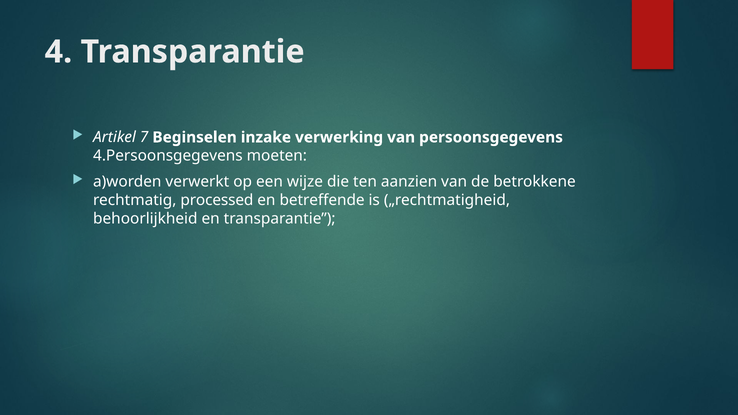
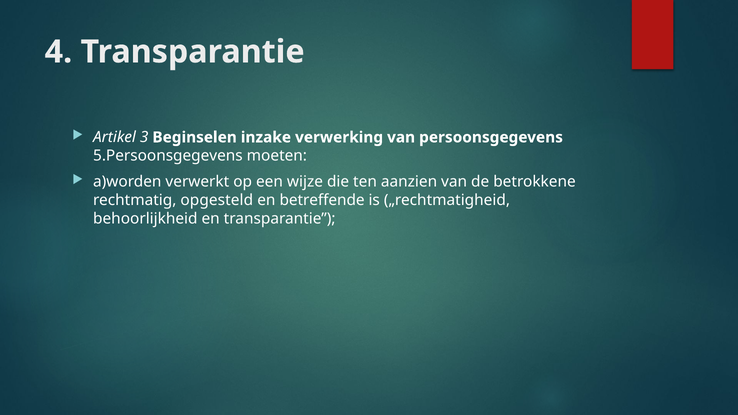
7: 7 -> 3
4.Persoonsgegevens: 4.Persoonsgegevens -> 5.Persoonsgegevens
processed: processed -> opgesteld
